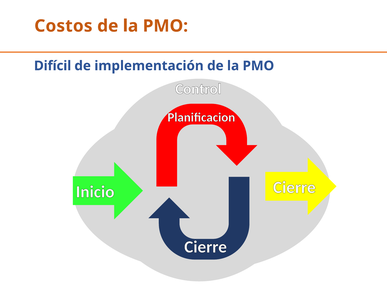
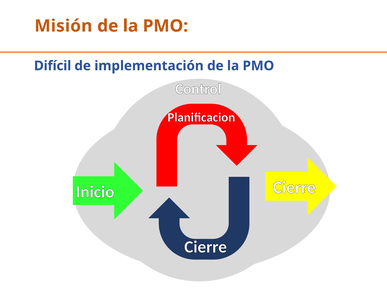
Costos: Costos -> Misión
